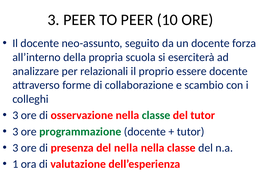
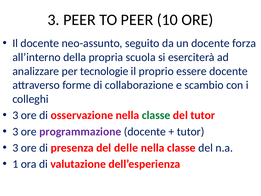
relazionali: relazionali -> tecnologie
programmazione colour: green -> purple
del nella: nella -> delle
